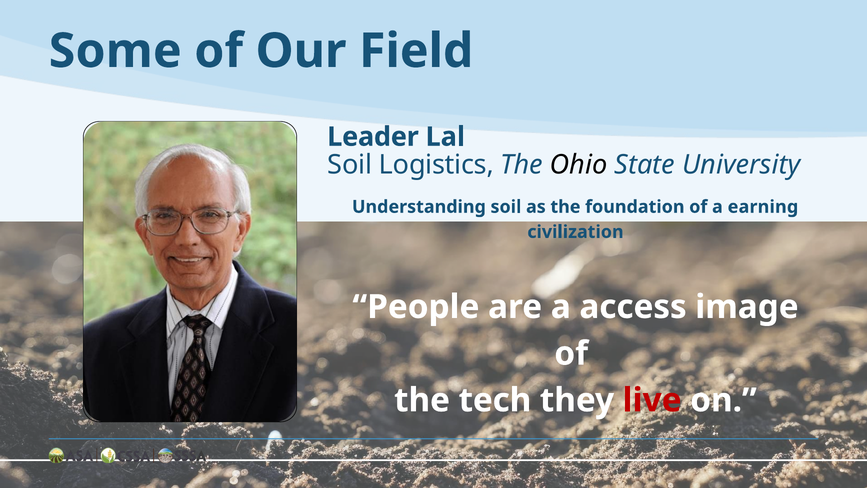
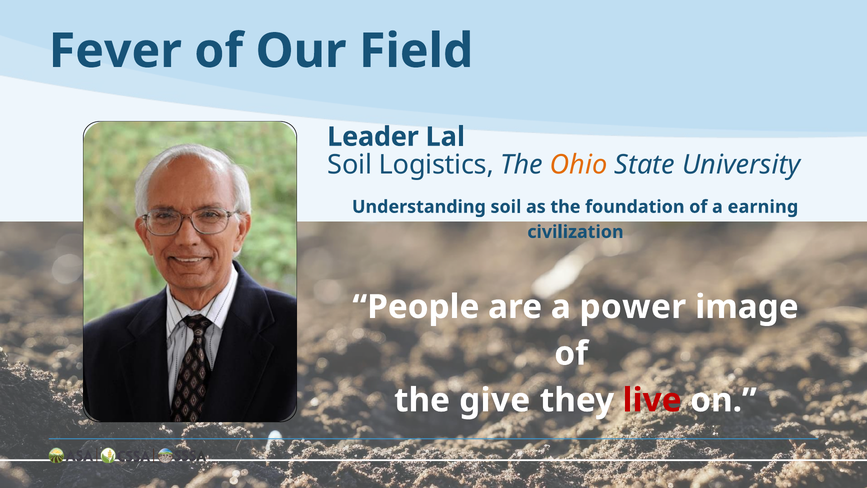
Some: Some -> Fever
Ohio colour: black -> orange
access: access -> power
tech: tech -> give
